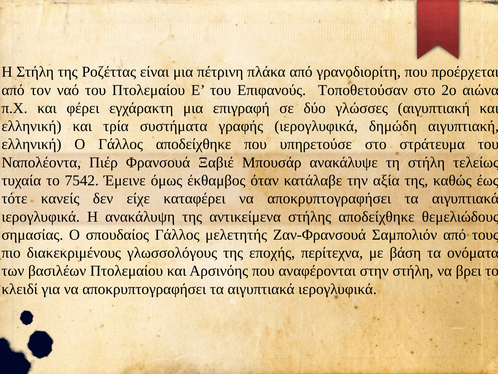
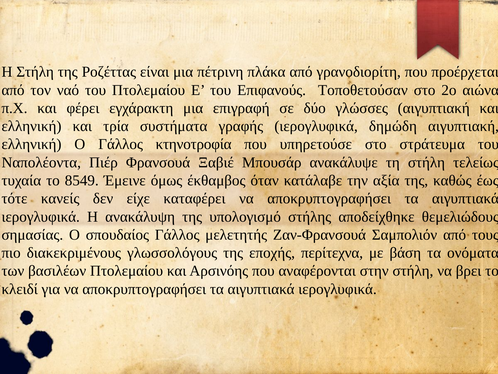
Γάλλος αποδείχθηκε: αποδείχθηκε -> κτηνοτροφία
7542: 7542 -> 8549
αντικείμενα: αντικείμενα -> υπολογισμό
